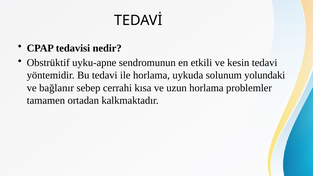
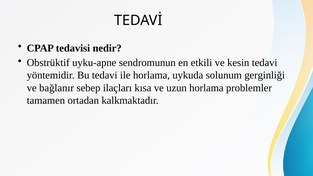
yolundaki: yolundaki -> gerginliği
cerrahi: cerrahi -> ilaçları
